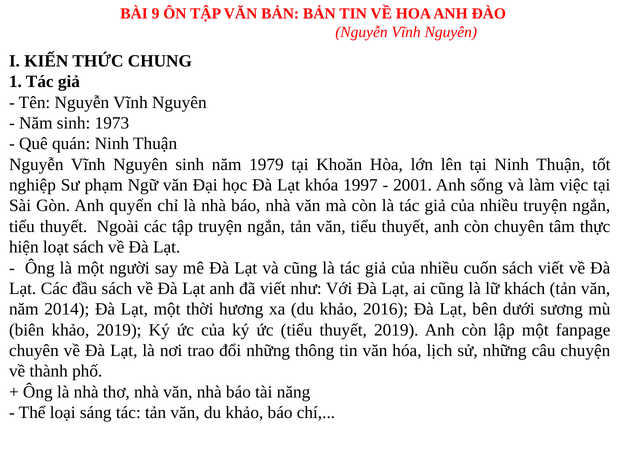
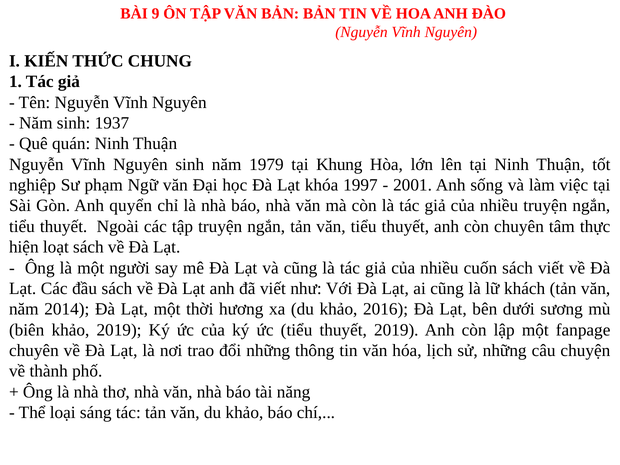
1973: 1973 -> 1937
Khoăn: Khoăn -> Khung
